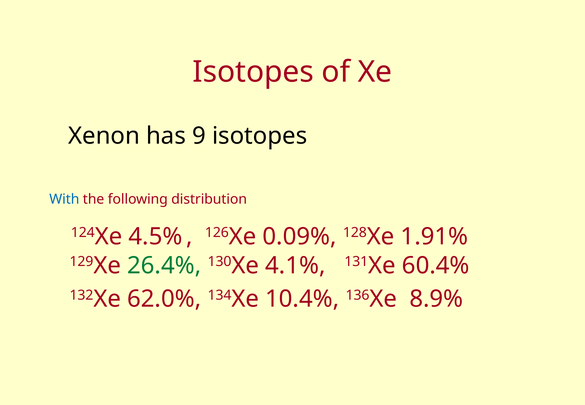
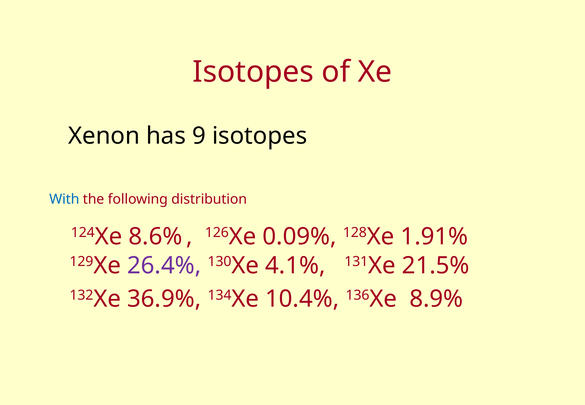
4.5%: 4.5% -> 8.6%
26.4% colour: green -> purple
60.4%: 60.4% -> 21.5%
62.0%: 62.0% -> 36.9%
